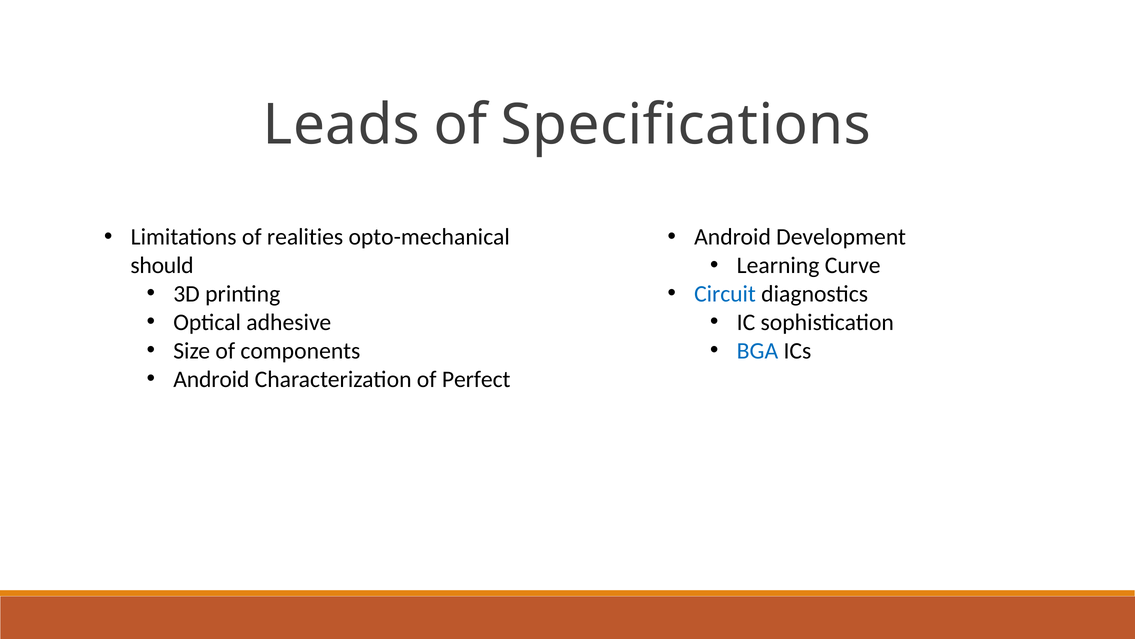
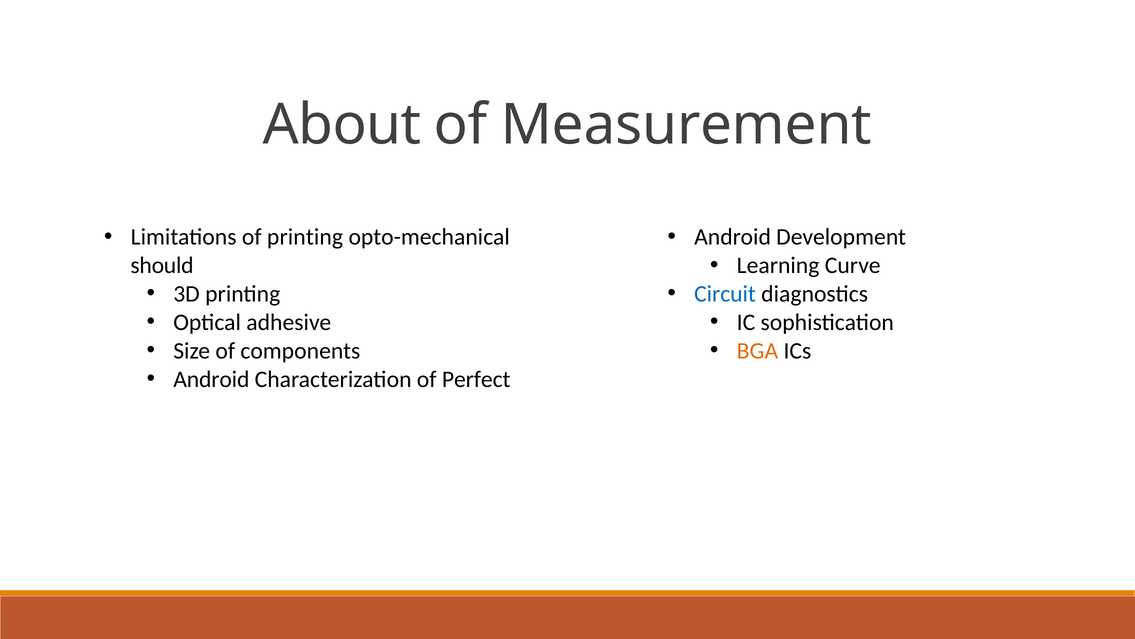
Leads: Leads -> About
Specifications: Specifications -> Measurement
of realities: realities -> printing
BGA colour: blue -> orange
